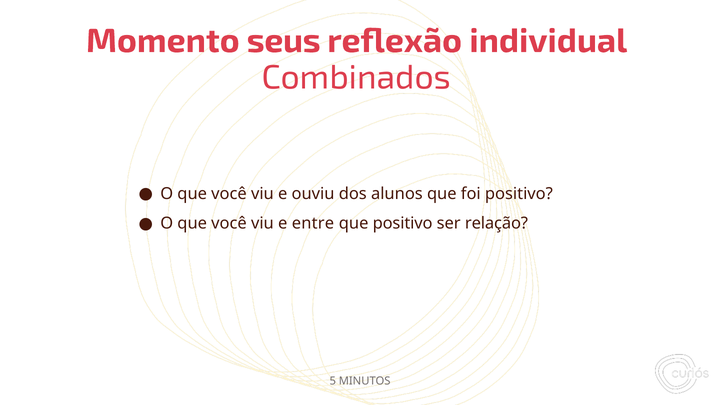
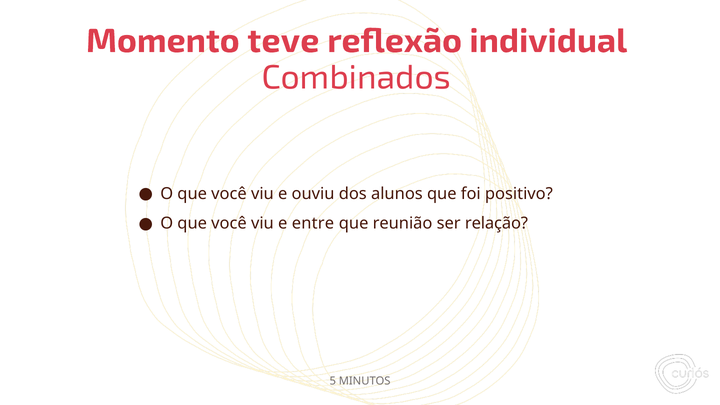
seus: seus -> teve
que positivo: positivo -> reunião
